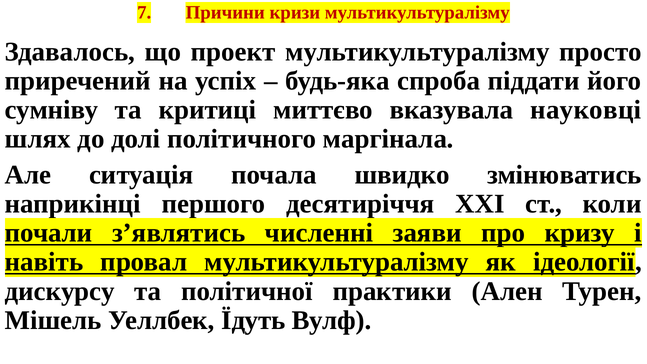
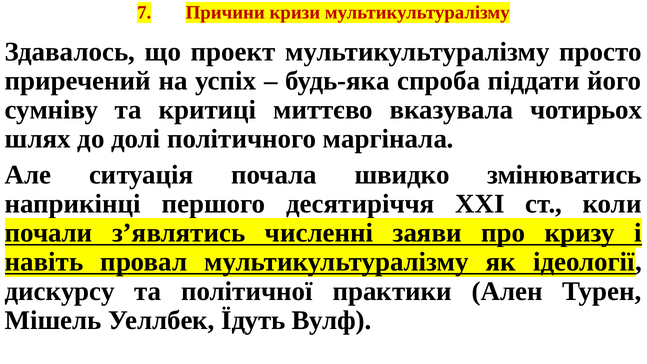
науковці: науковці -> чотирьох
